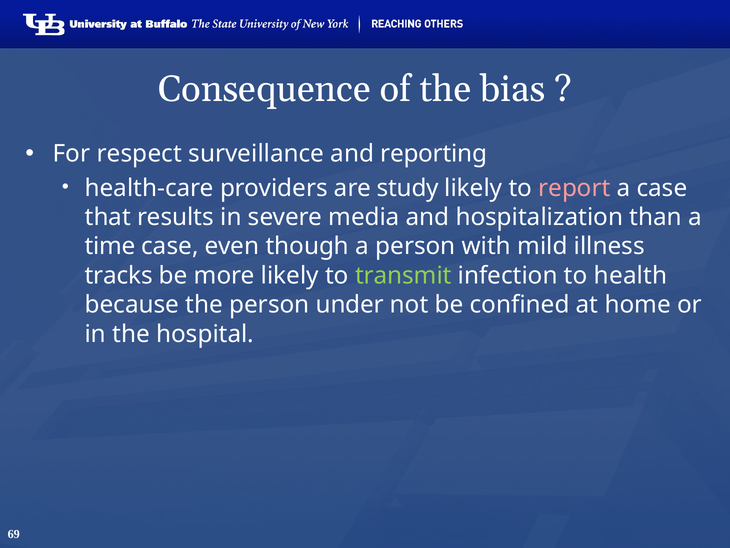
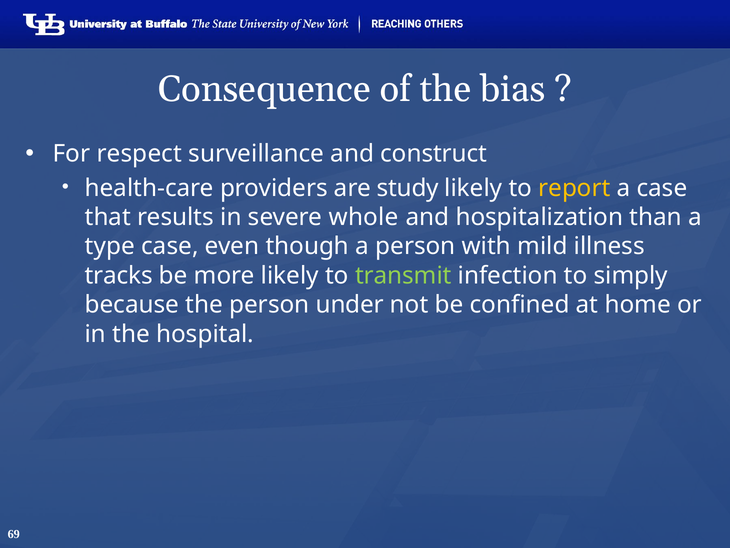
reporting: reporting -> construct
report colour: pink -> yellow
media: media -> whole
time: time -> type
health: health -> simply
